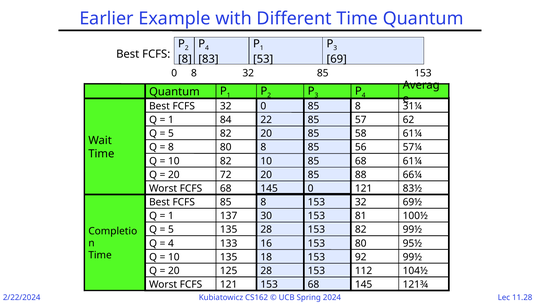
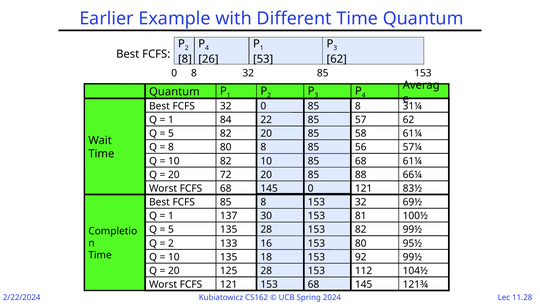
83: 83 -> 26
69 at (337, 59): 69 -> 62
4 at (171, 243): 4 -> 2
